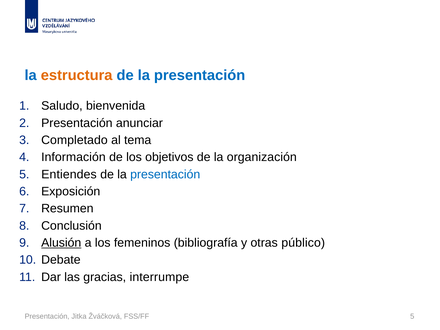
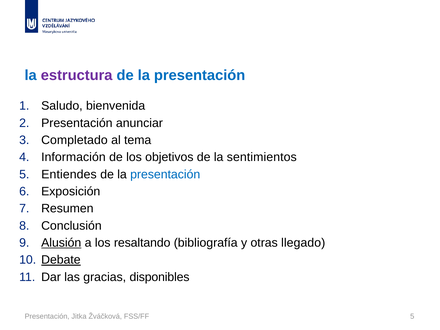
estructura colour: orange -> purple
organización: organización -> sentimientos
femeninos: femeninos -> resaltando
público: público -> llegado
Debate underline: none -> present
interrumpe: interrumpe -> disponibles
